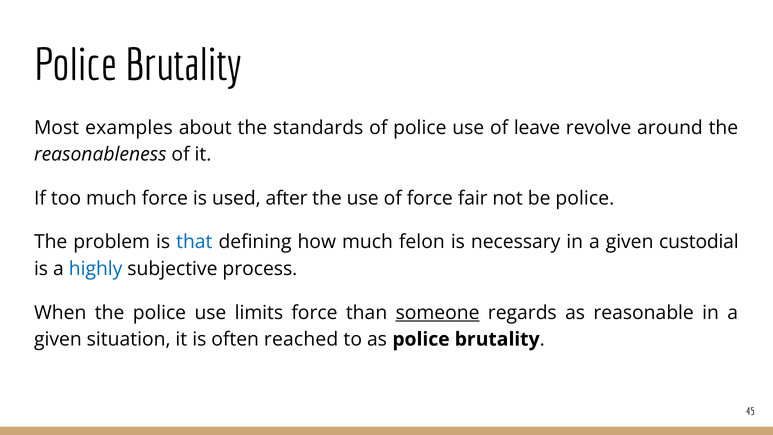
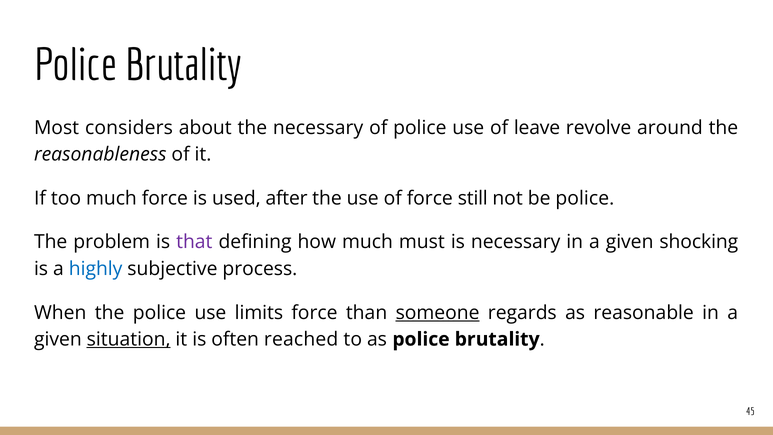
examples: examples -> considers
the standards: standards -> necessary
fair: fair -> still
that colour: blue -> purple
felon: felon -> must
custodial: custodial -> shocking
situation underline: none -> present
